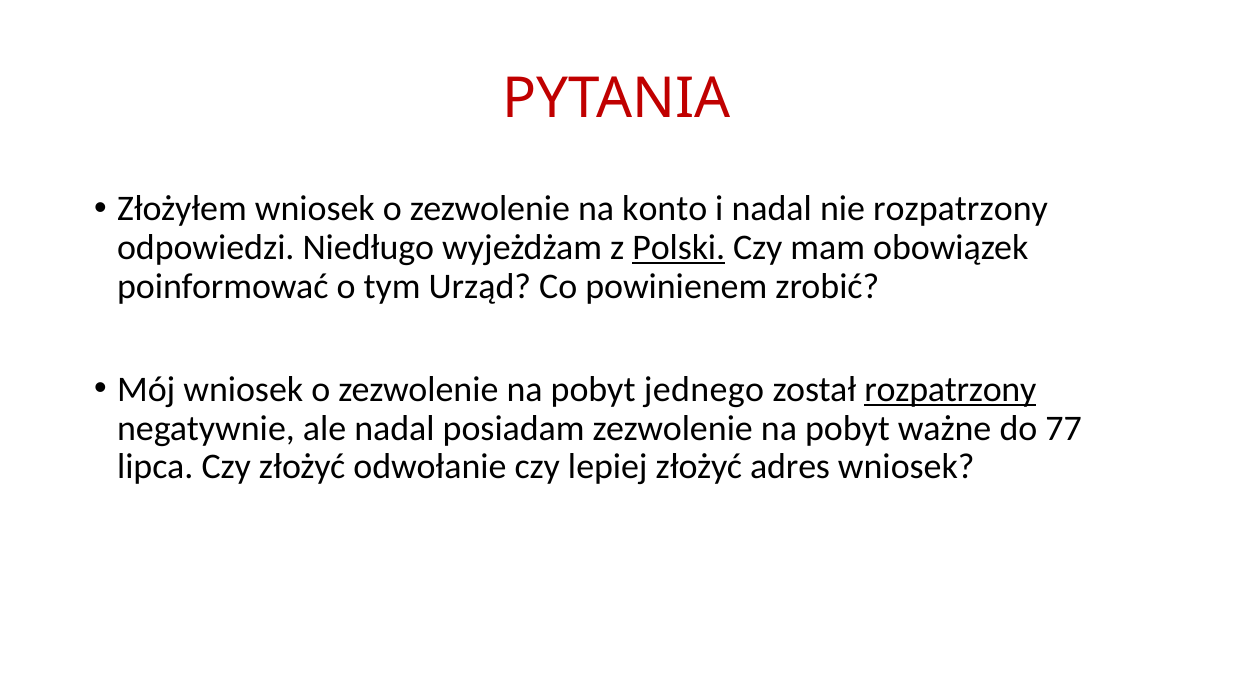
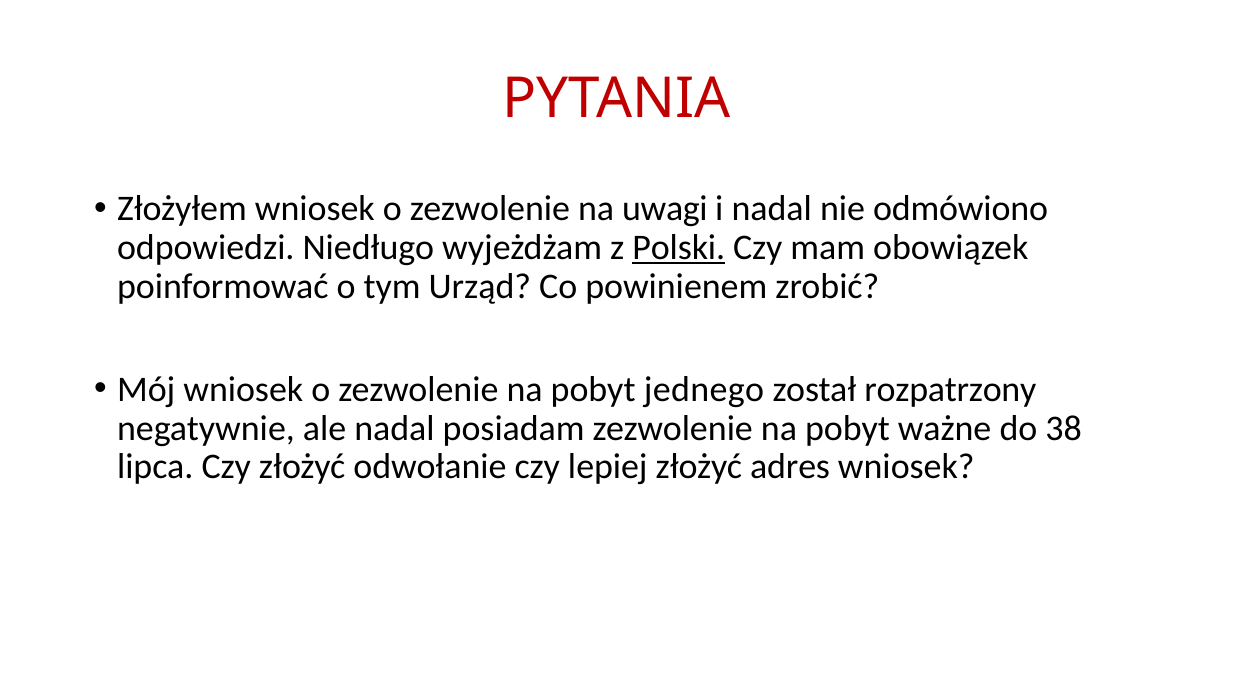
konto: konto -> uwagi
nie rozpatrzony: rozpatrzony -> odmówiono
rozpatrzony at (950, 389) underline: present -> none
77: 77 -> 38
